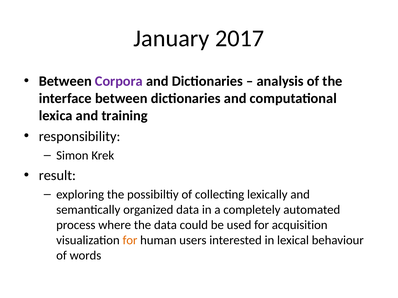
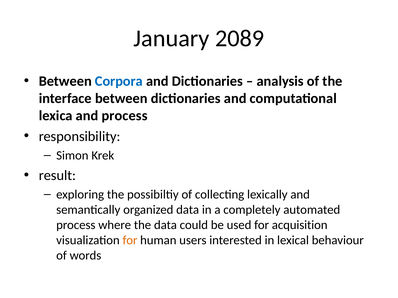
2017: 2017 -> 2089
Corpora colour: purple -> blue
and training: training -> process
